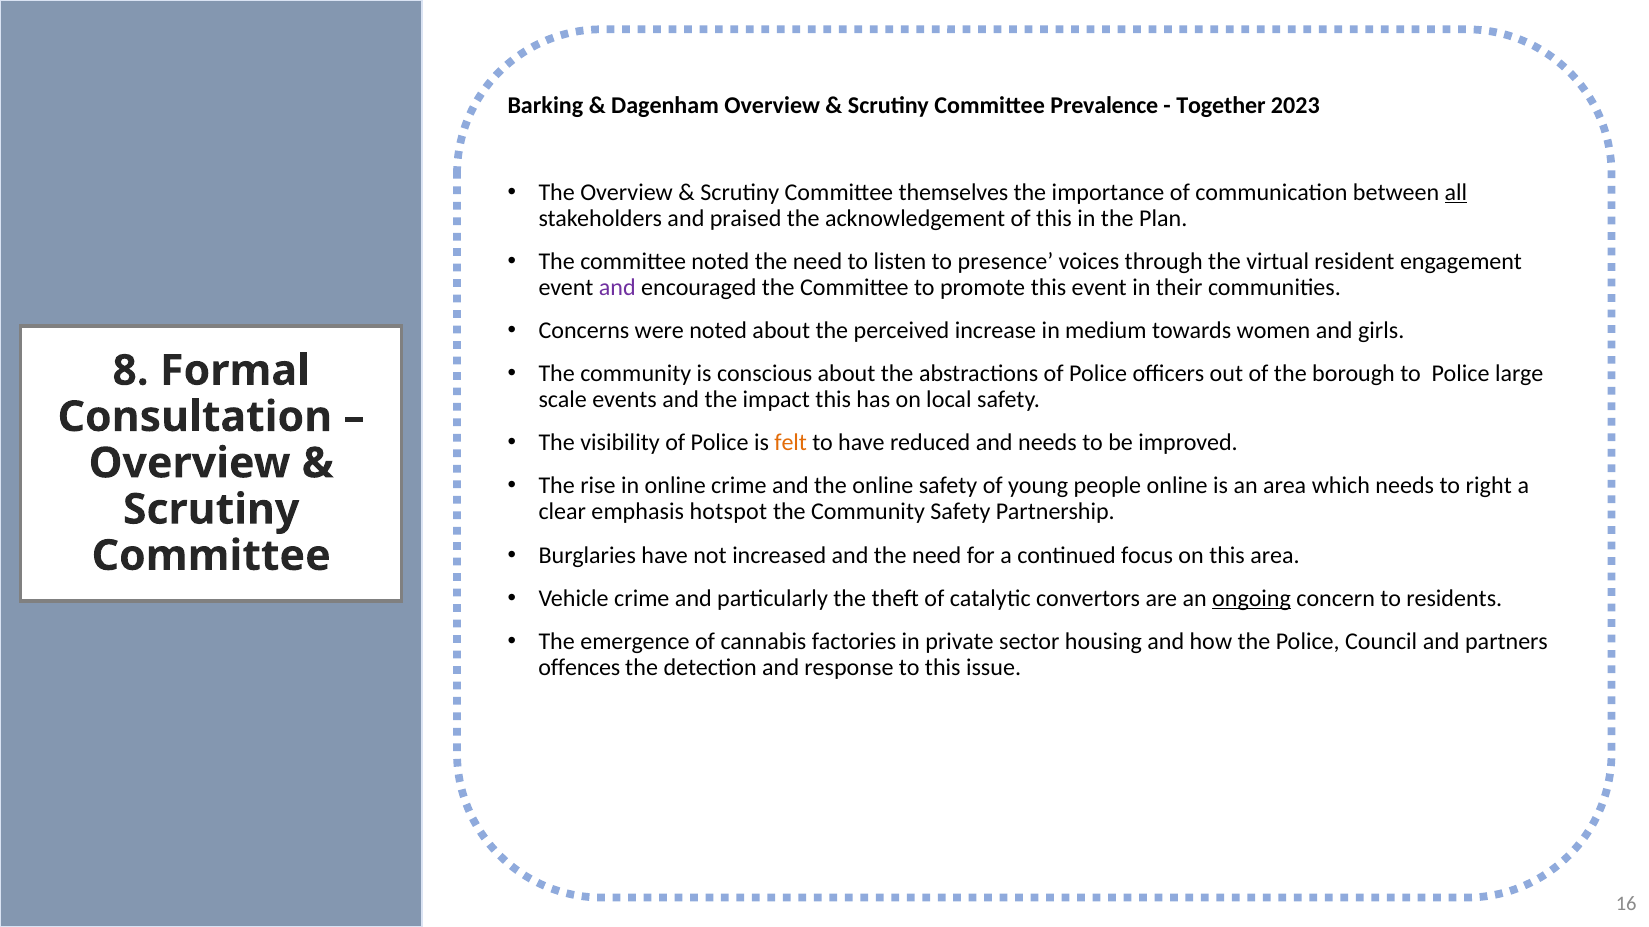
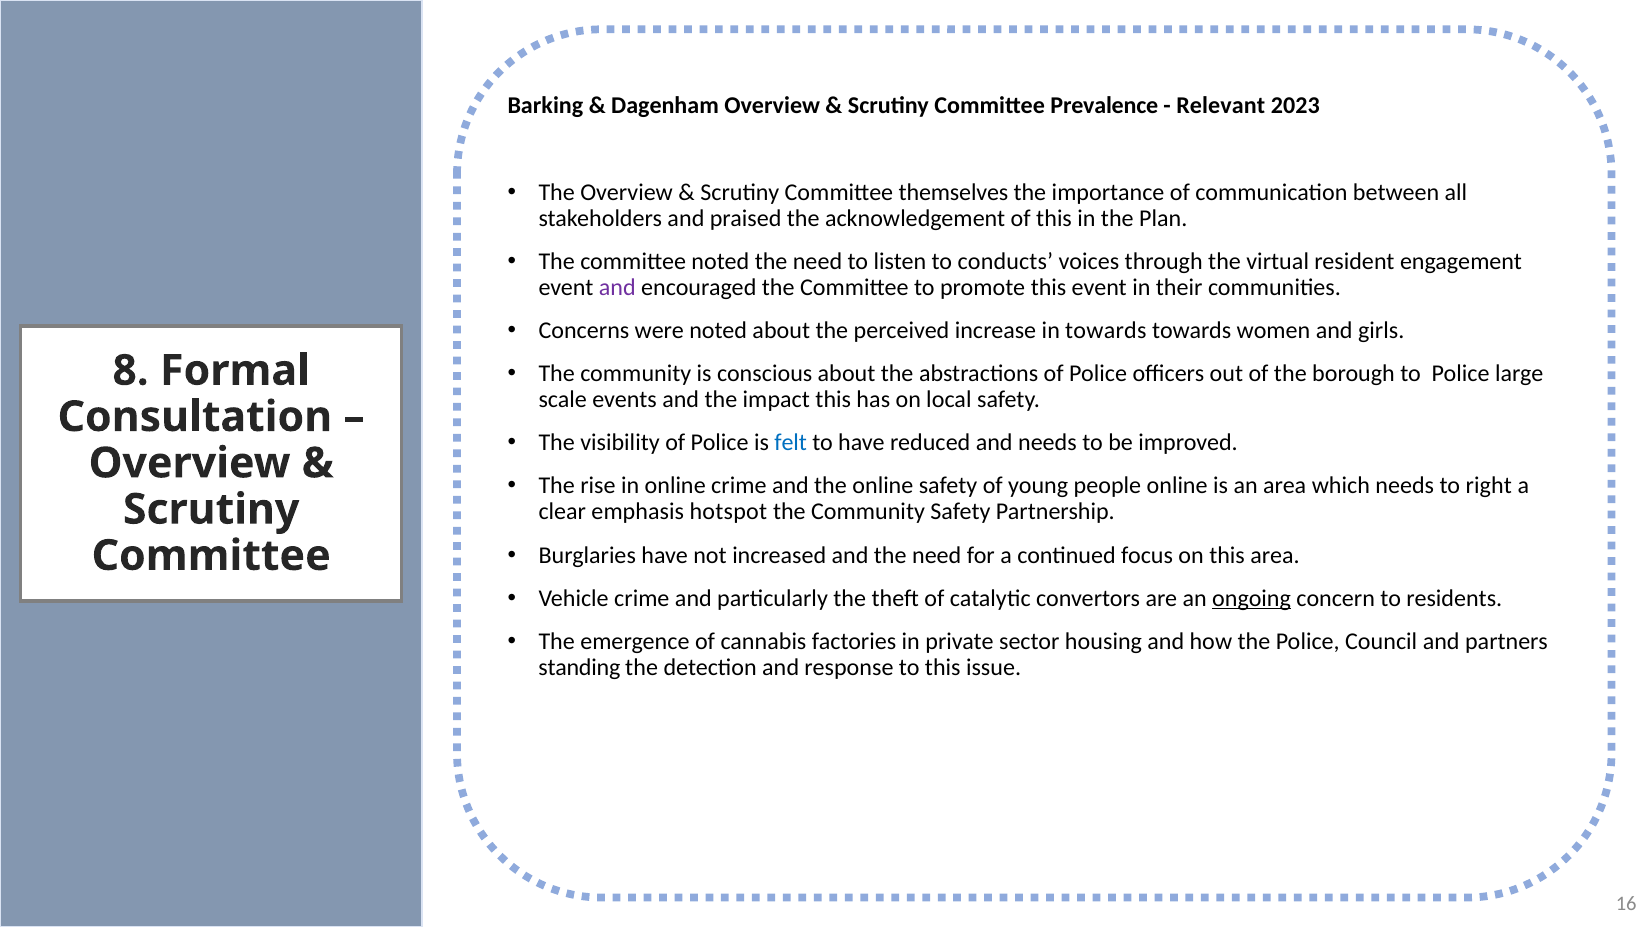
Together: Together -> Relevant
all underline: present -> none
presence: presence -> conducts
in medium: medium -> towards
felt colour: orange -> blue
offences: offences -> standing
